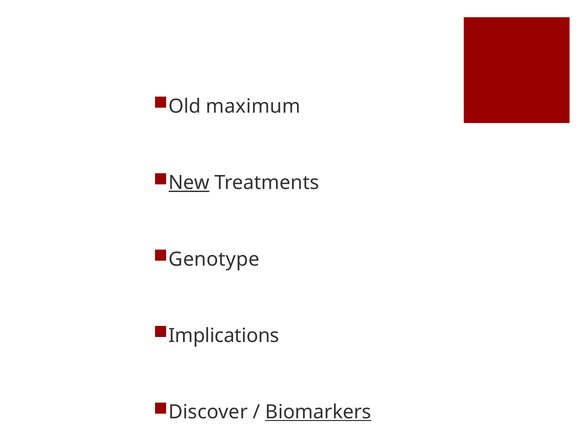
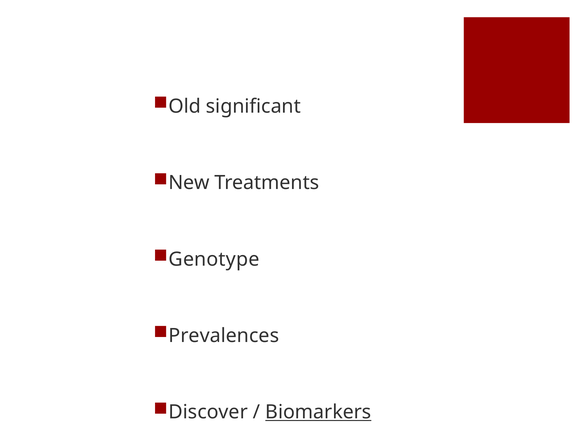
maximum: maximum -> significant
New underline: present -> none
Implications: Implications -> Prevalences
